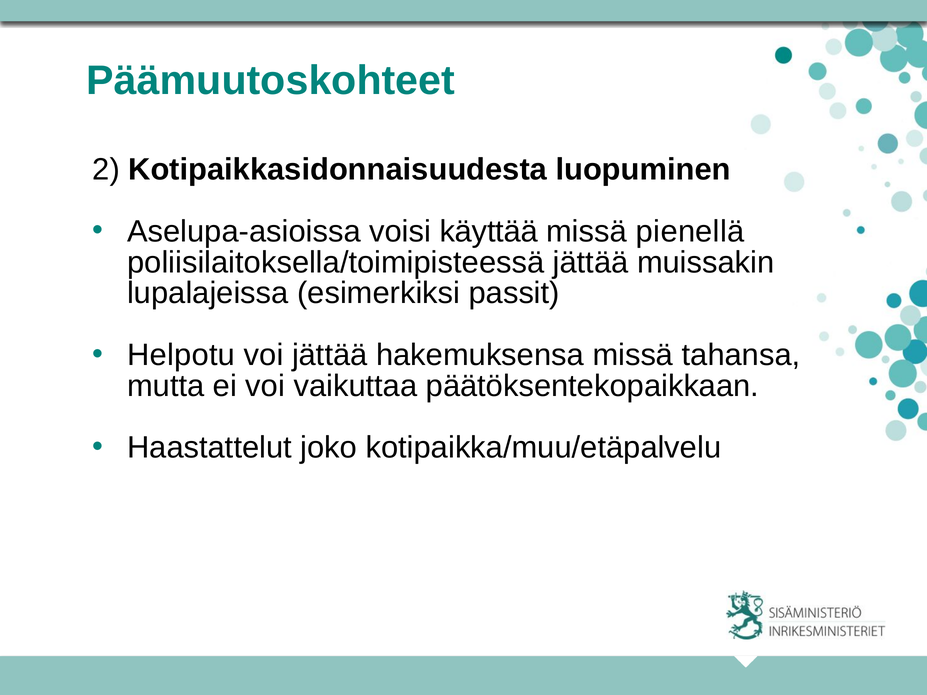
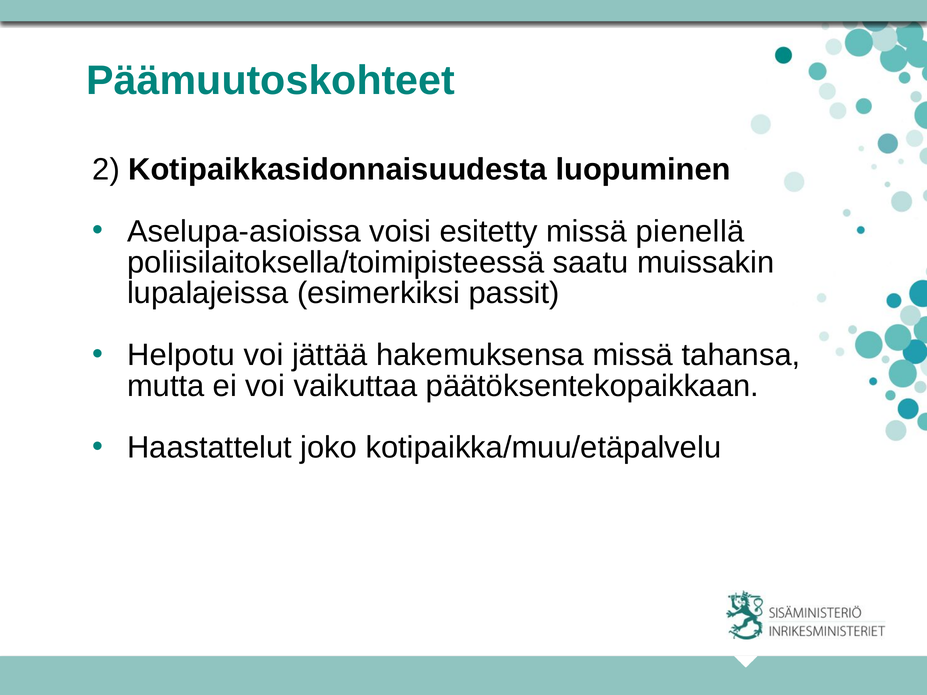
käyttää: käyttää -> esitetty
poliisilaitoksella/toimipisteessä jättää: jättää -> saatu
